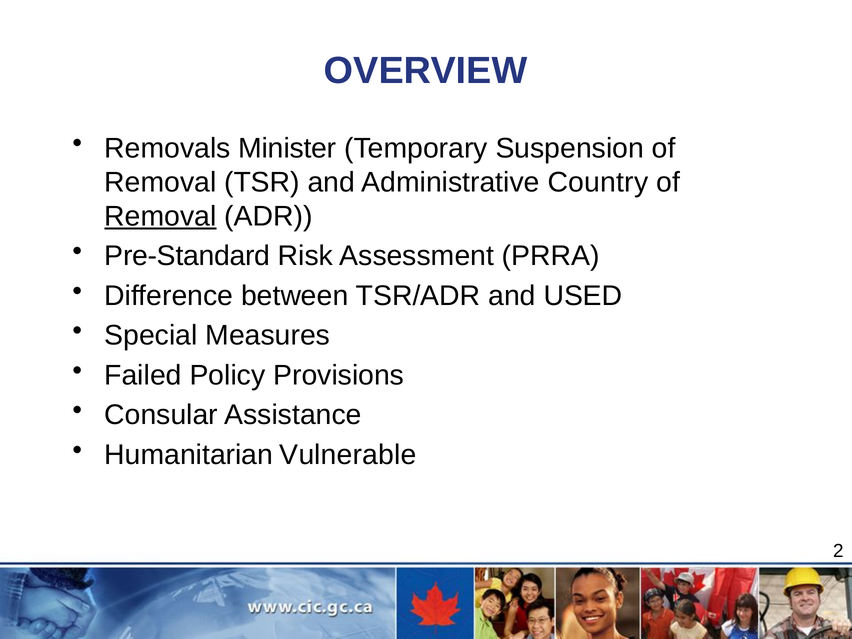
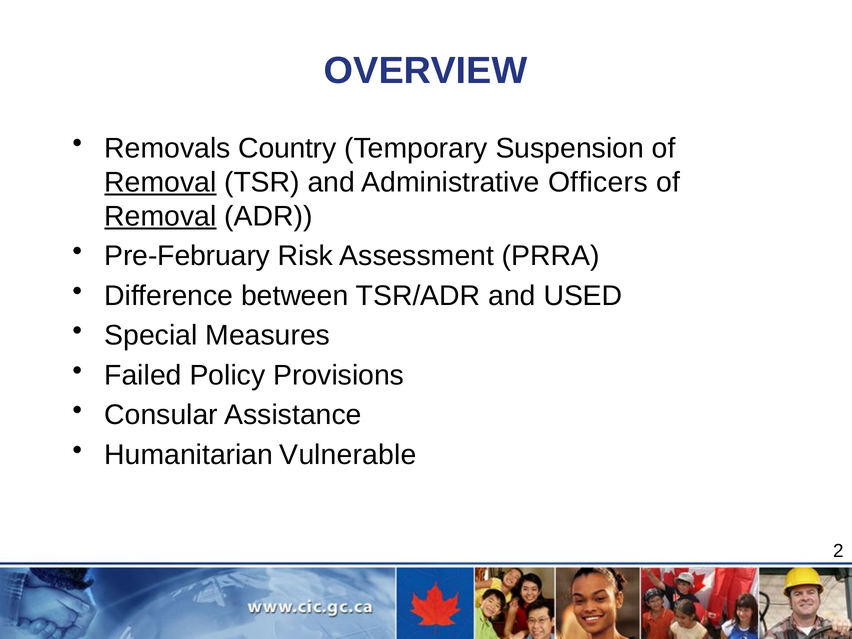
Minister: Minister -> Country
Removal at (160, 182) underline: none -> present
Country: Country -> Officers
Pre-Standard: Pre-Standard -> Pre-February
